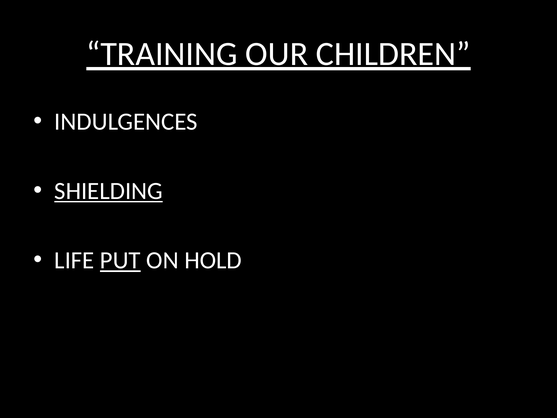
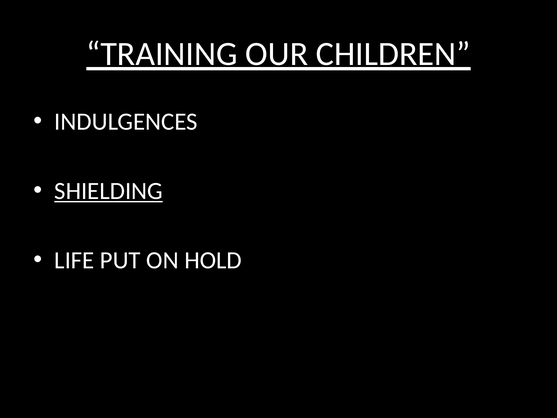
PUT underline: present -> none
